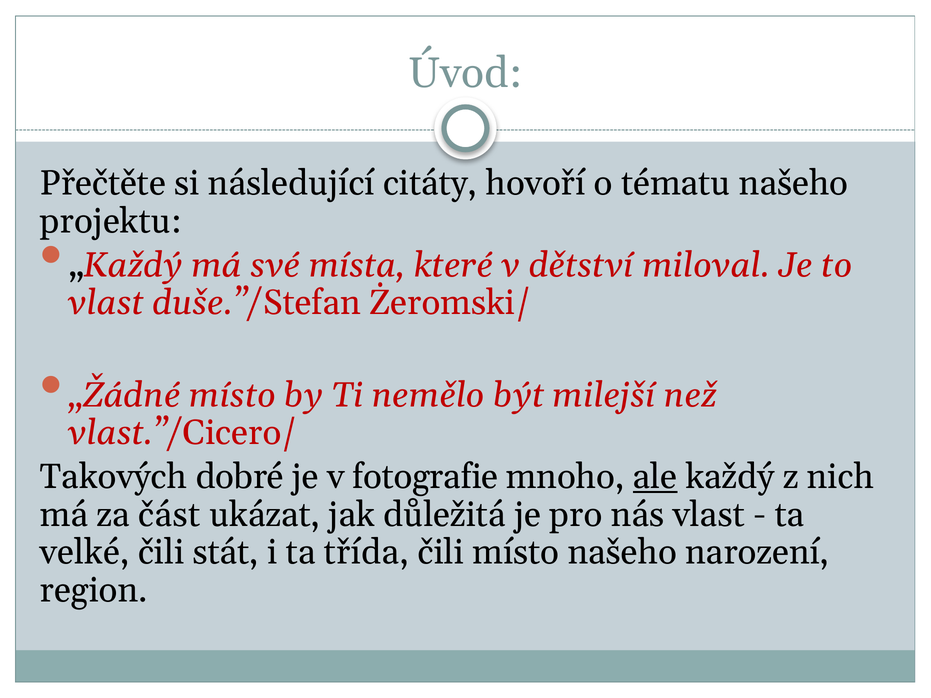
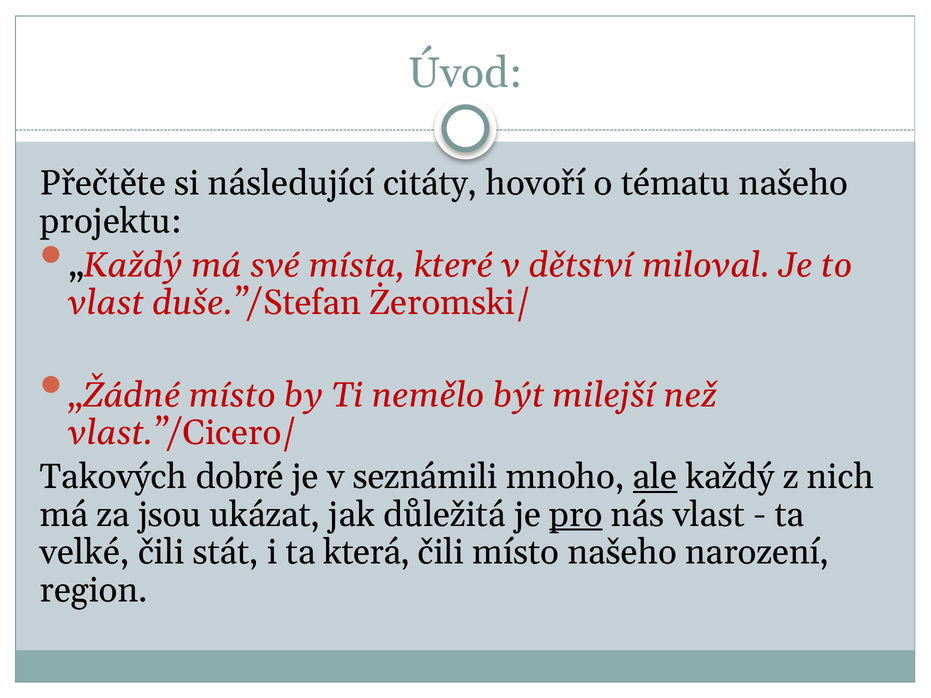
fotografie: fotografie -> seznámili
část: část -> jsou
pro underline: none -> present
třída: třída -> která
